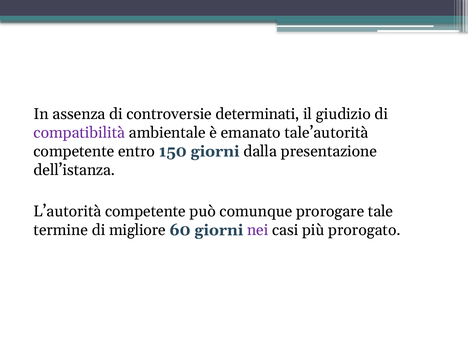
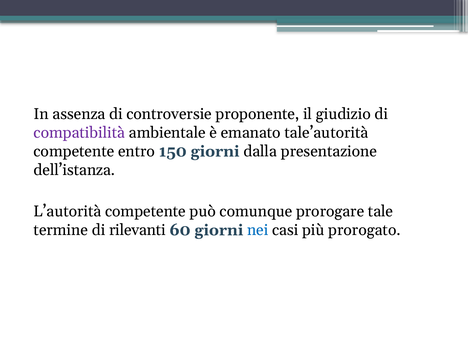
determinati: determinati -> proponente
migliore: migliore -> rilevanti
nei colour: purple -> blue
